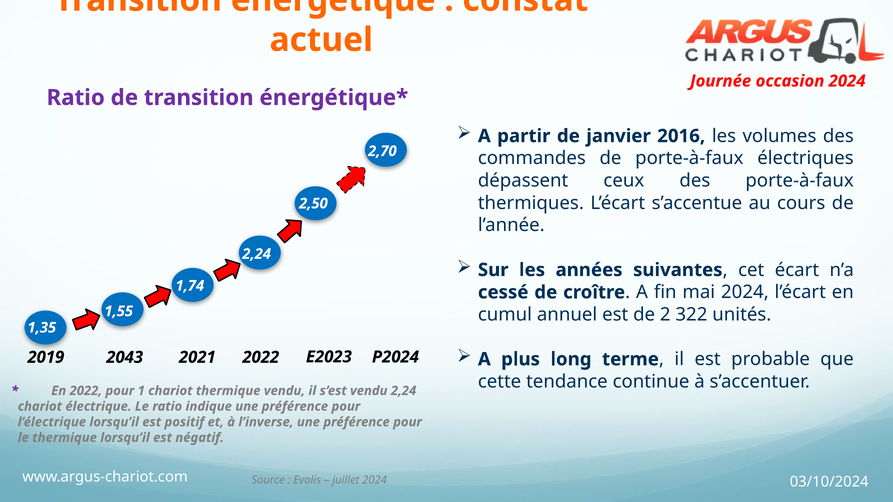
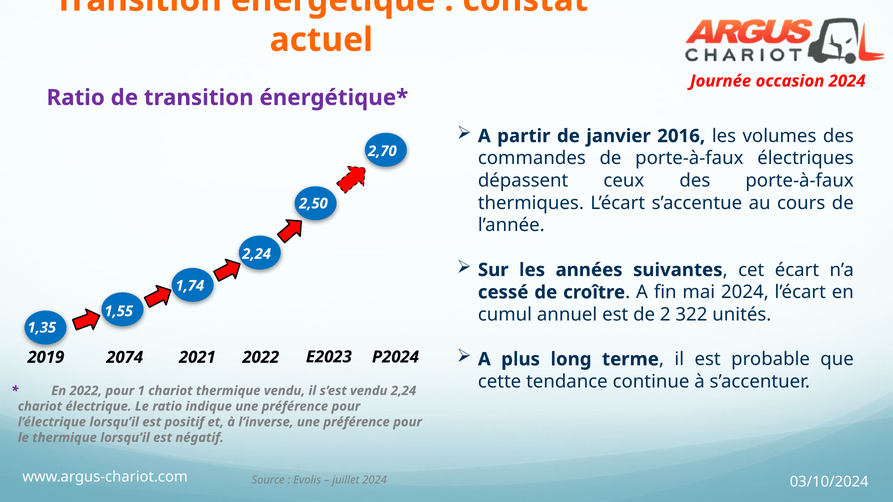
2043: 2043 -> 2074
